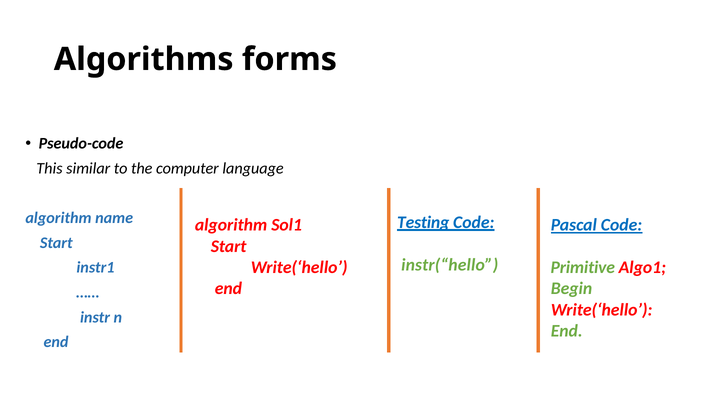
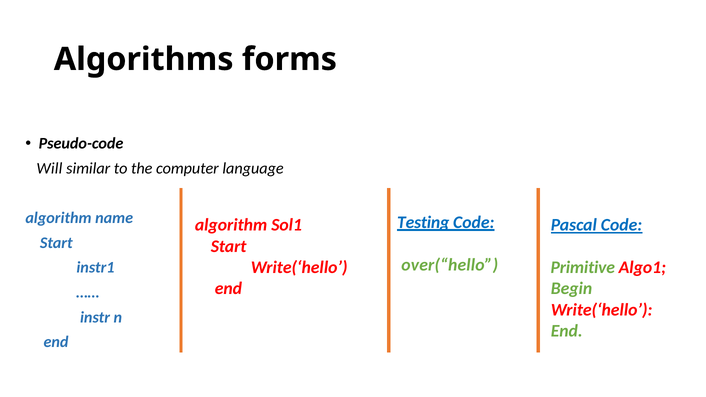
This: This -> Will
instr(“hello: instr(“hello -> over(“hello
